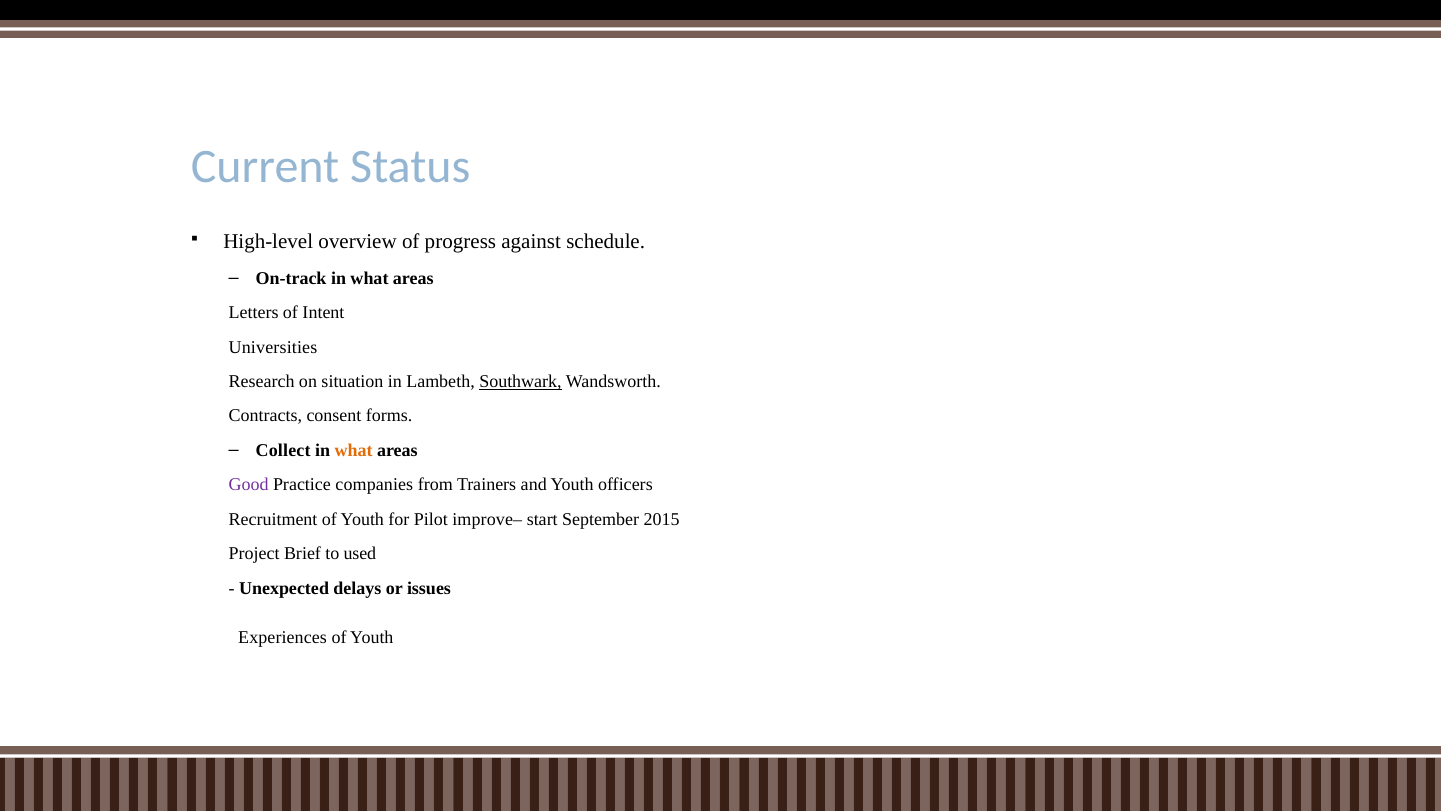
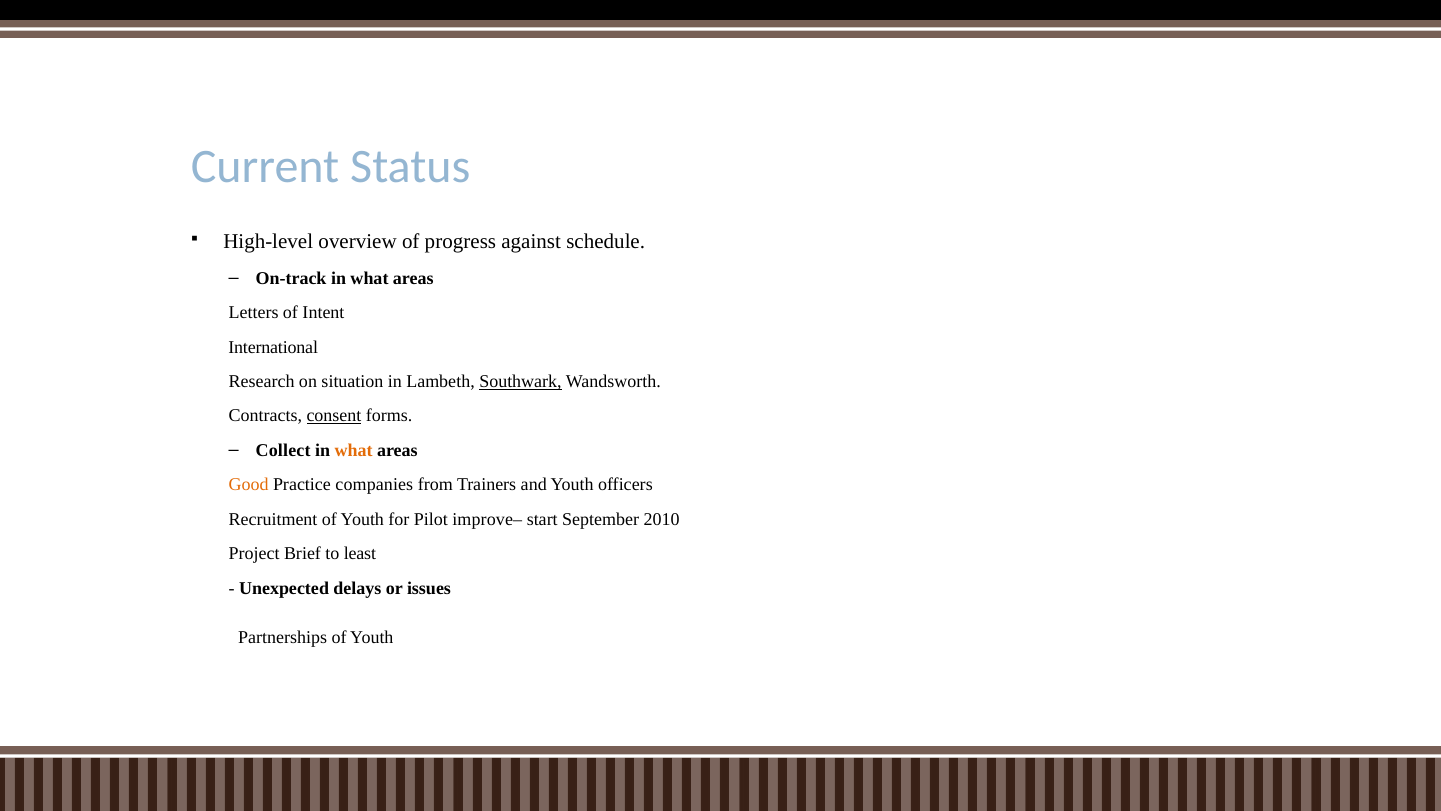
Universities: Universities -> International
consent underline: none -> present
Good colour: purple -> orange
2015: 2015 -> 2010
used: used -> least
Experiences: Experiences -> Partnerships
